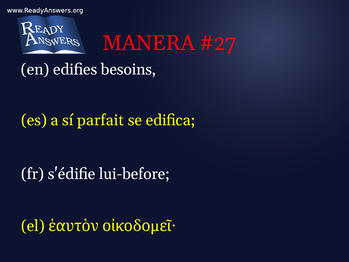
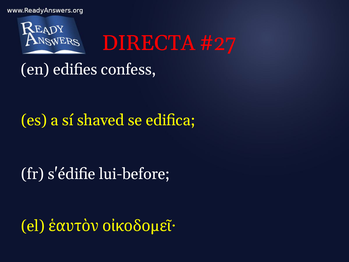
MANERA: MANERA -> DIRECTA
besoins: besoins -> confess
parfait: parfait -> shaved
